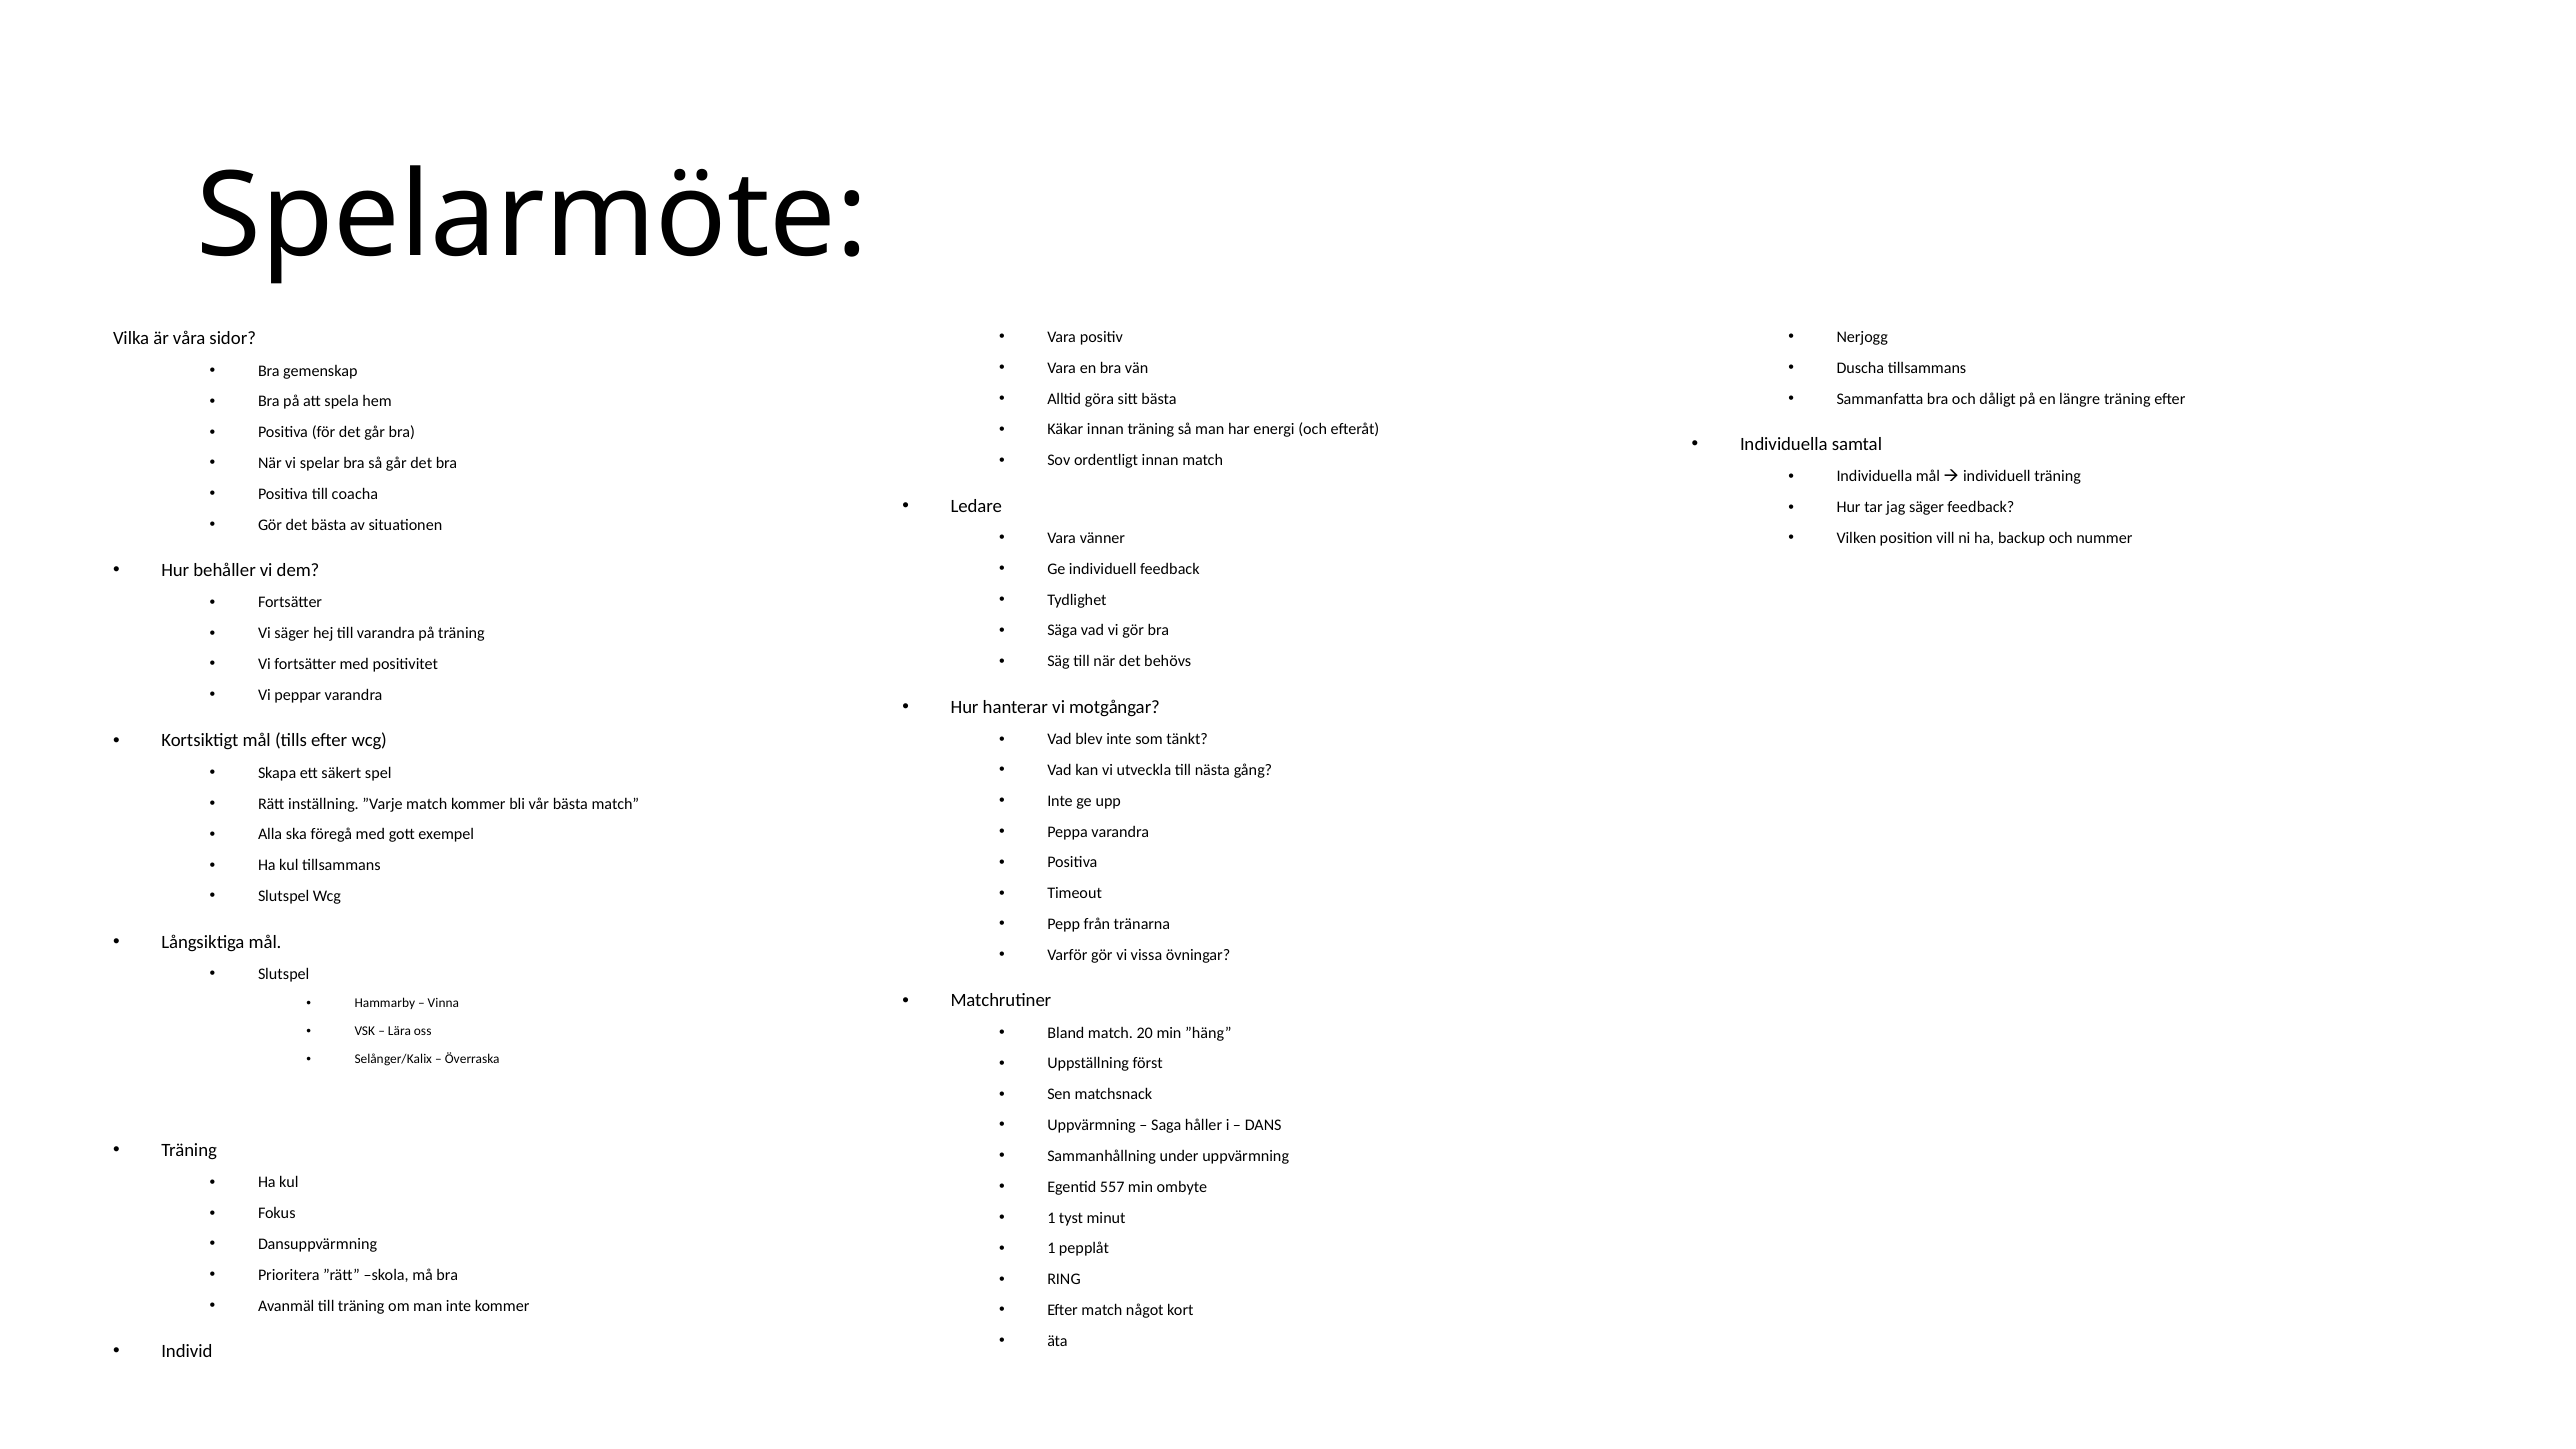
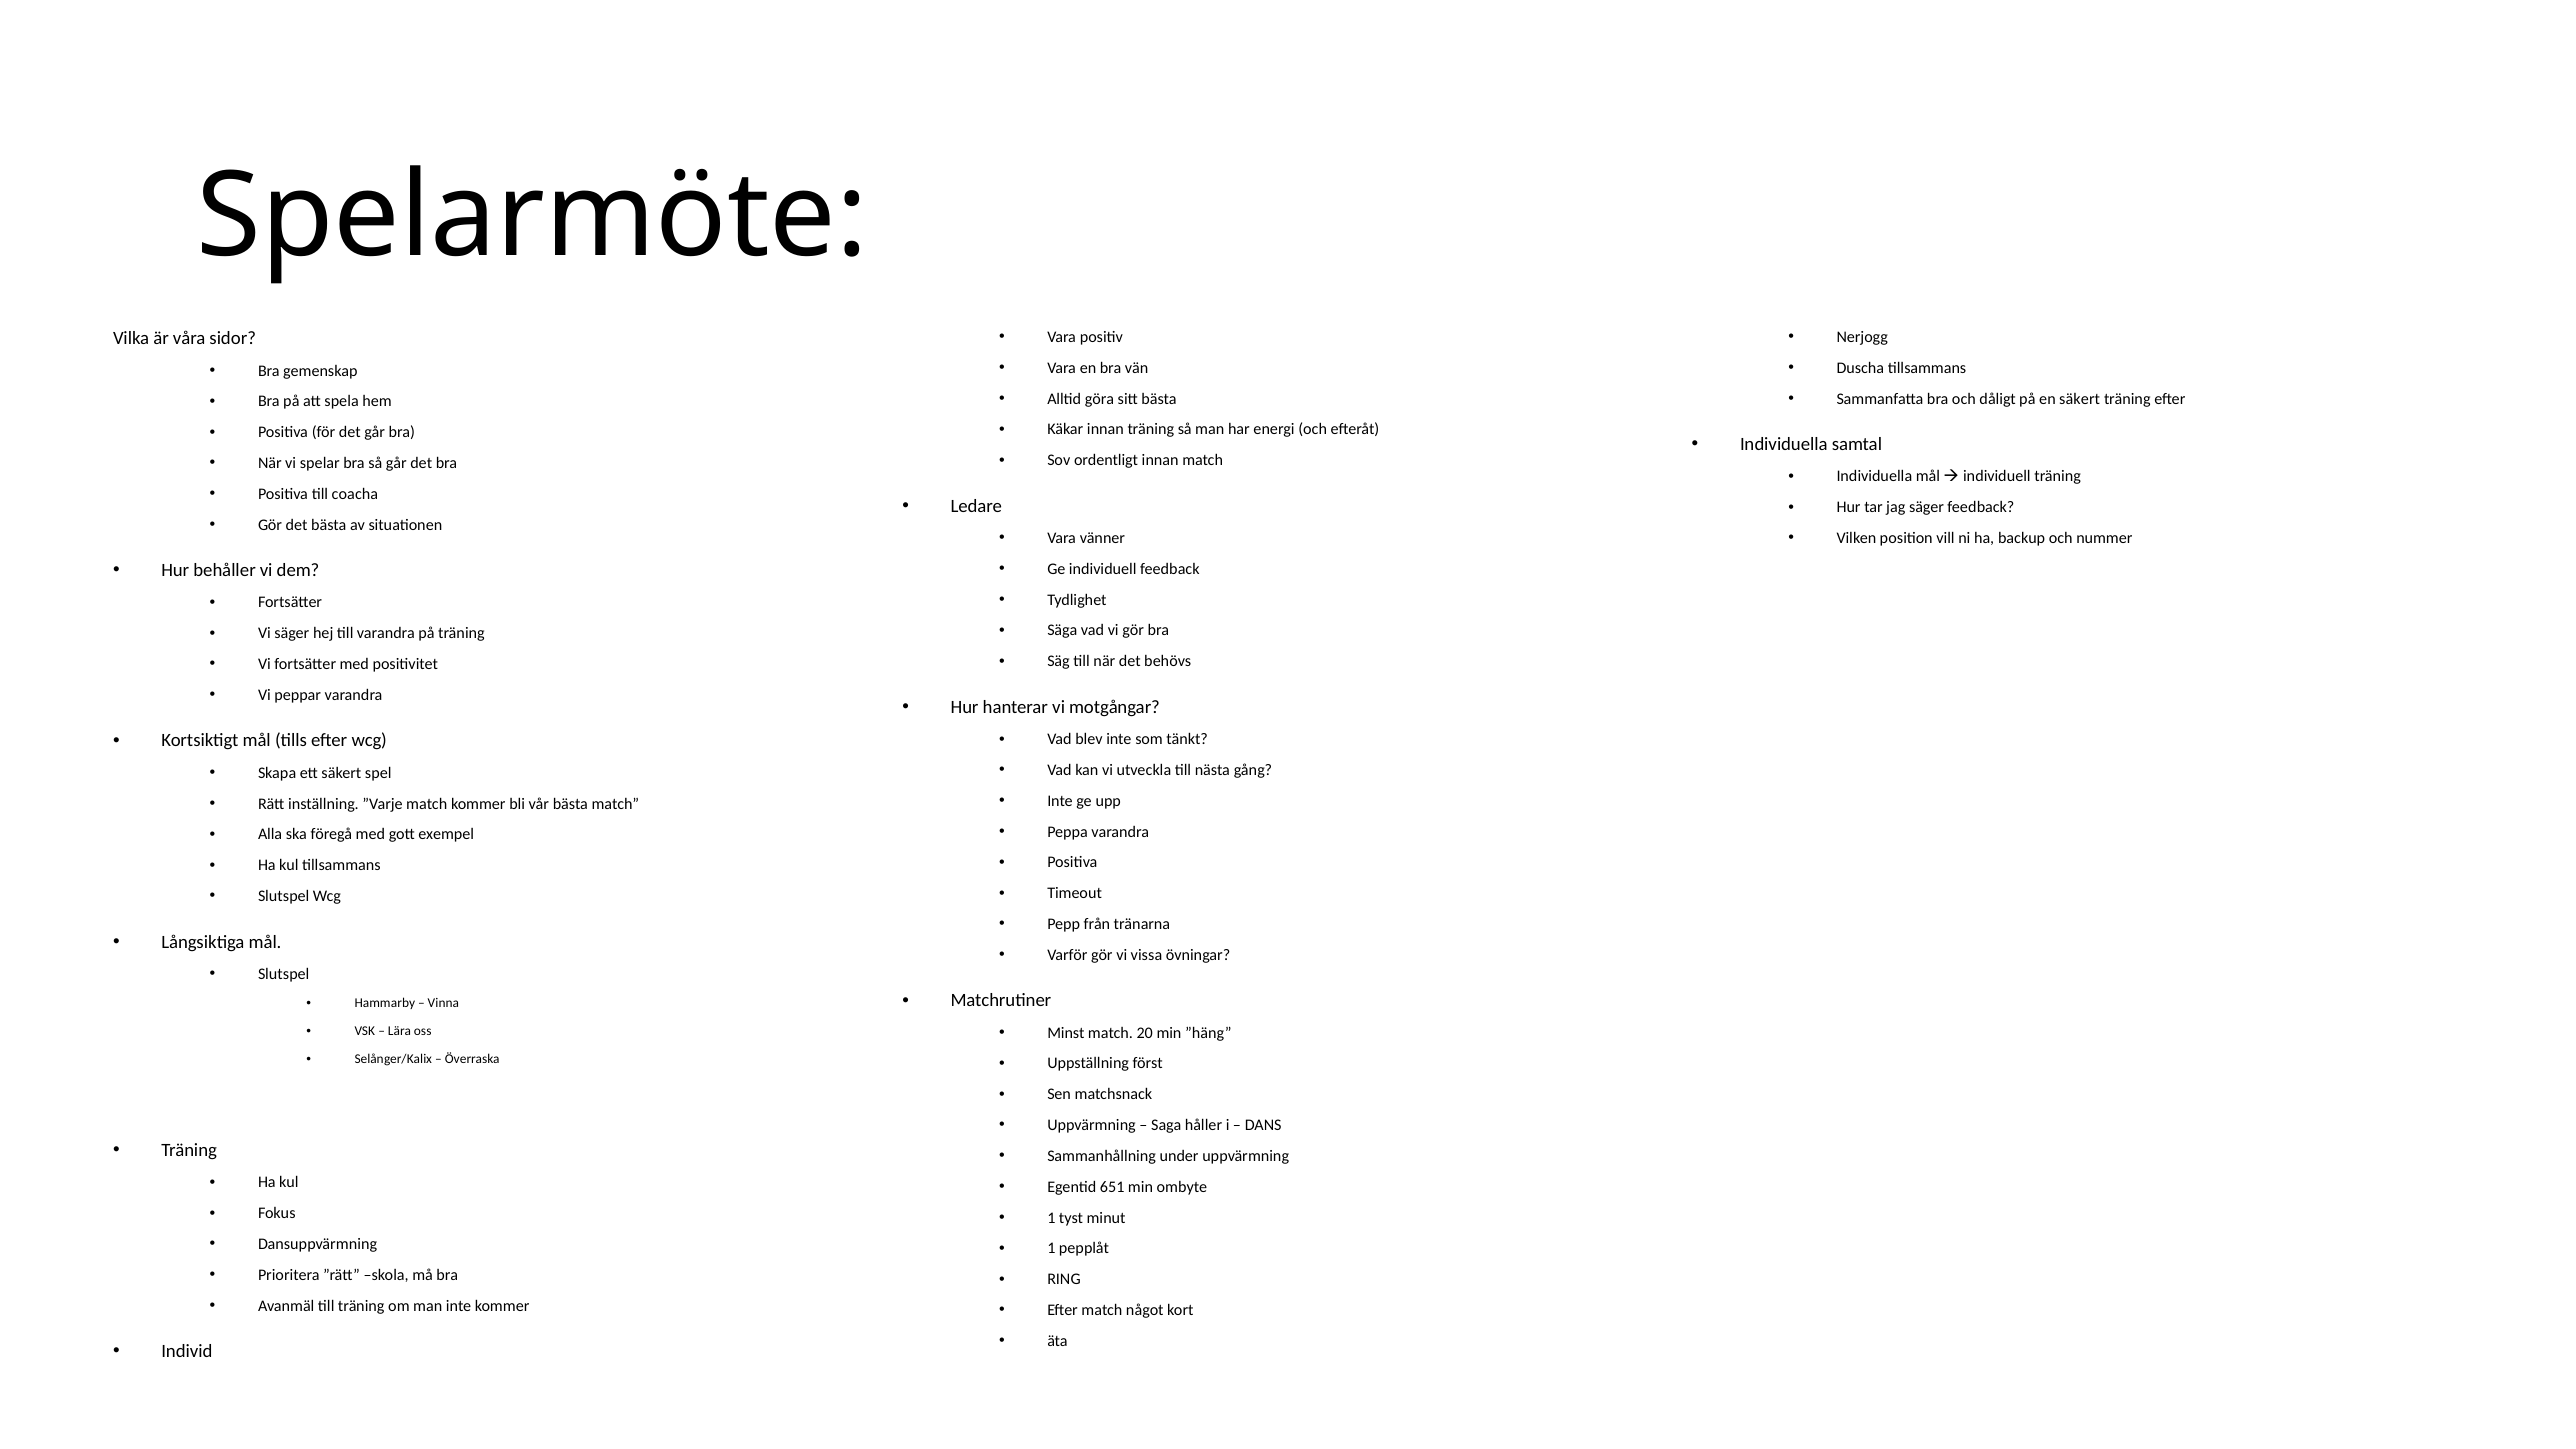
en längre: längre -> säkert
Bland: Bland -> Minst
557: 557 -> 651
